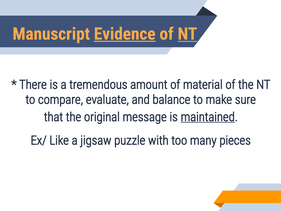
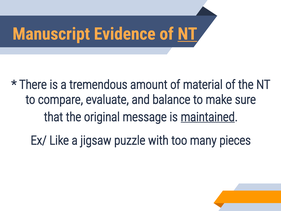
Evidence underline: present -> none
